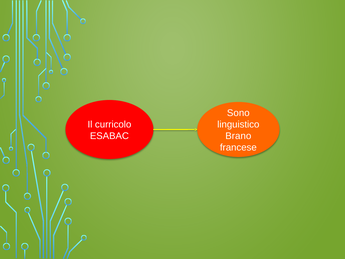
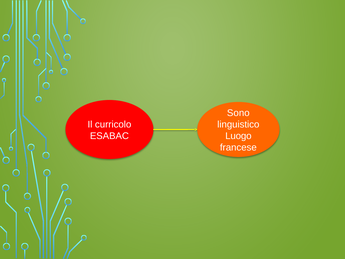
Brano: Brano -> Luogo
